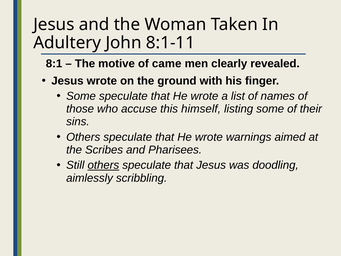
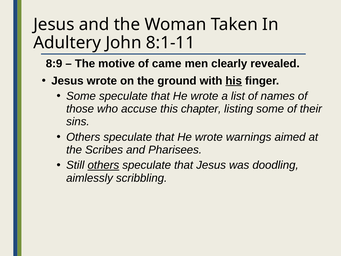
8:1: 8:1 -> 8:9
his underline: none -> present
himself: himself -> chapter
